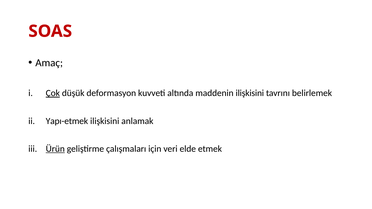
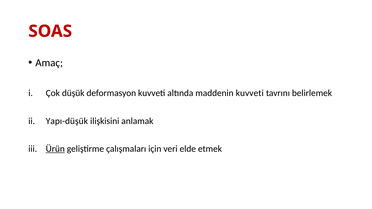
Çok underline: present -> none
maddenin ilişkisini: ilişkisini -> kuvveti
Yapı-etmek: Yapı-etmek -> Yapı-düşük
